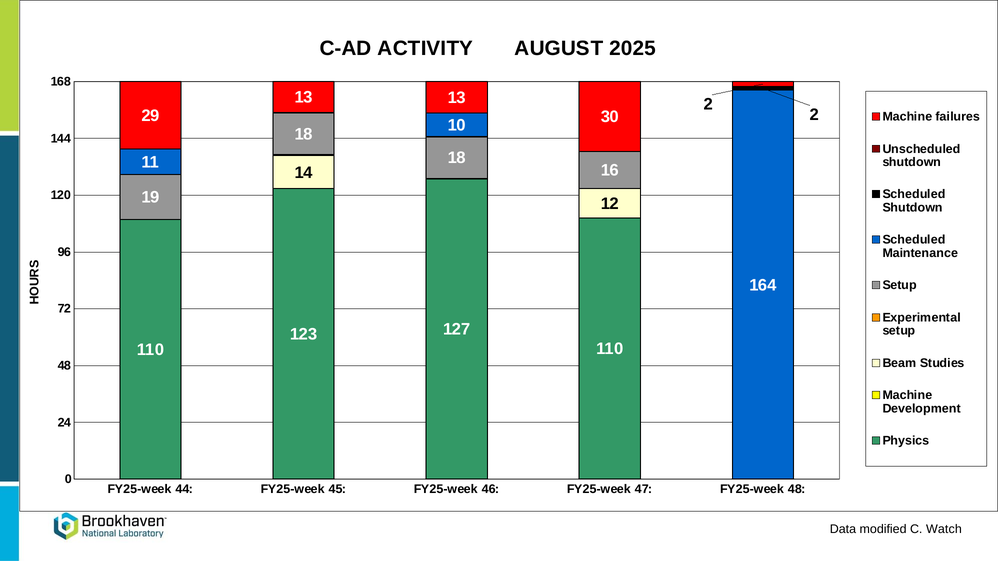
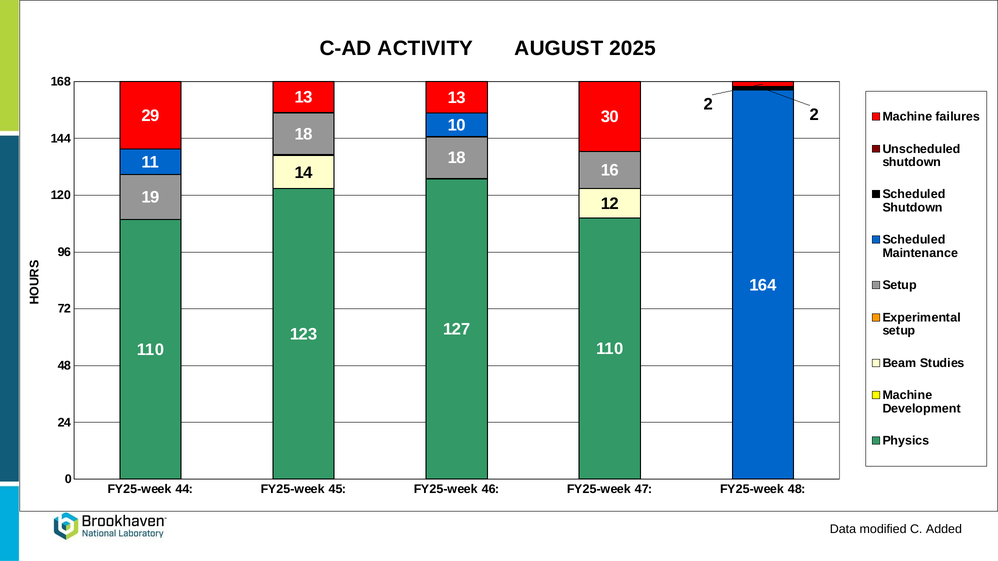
Watch: Watch -> Added
